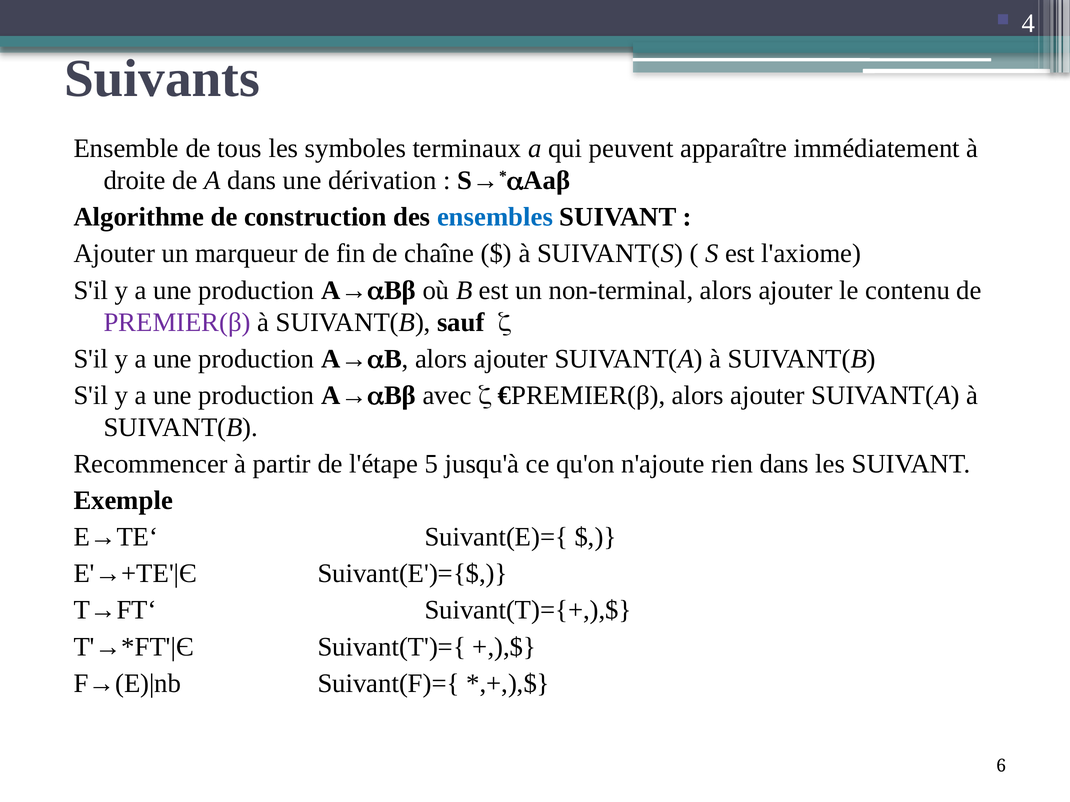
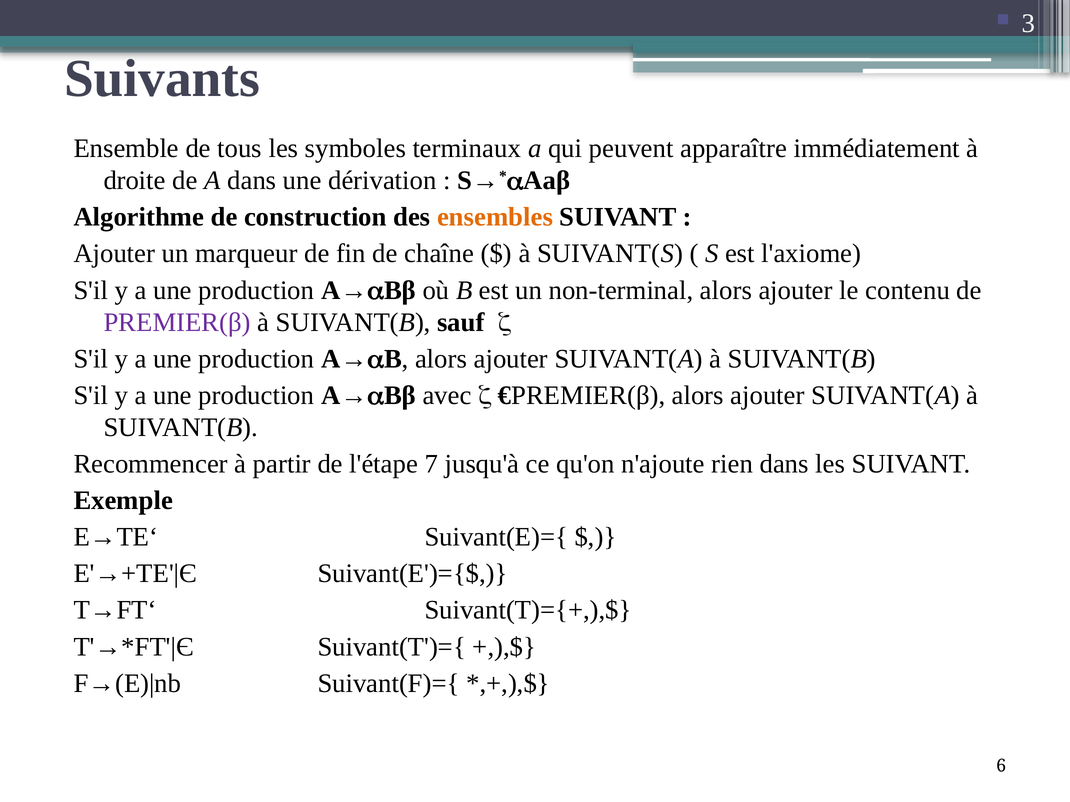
4: 4 -> 3
ensembles colour: blue -> orange
5: 5 -> 7
